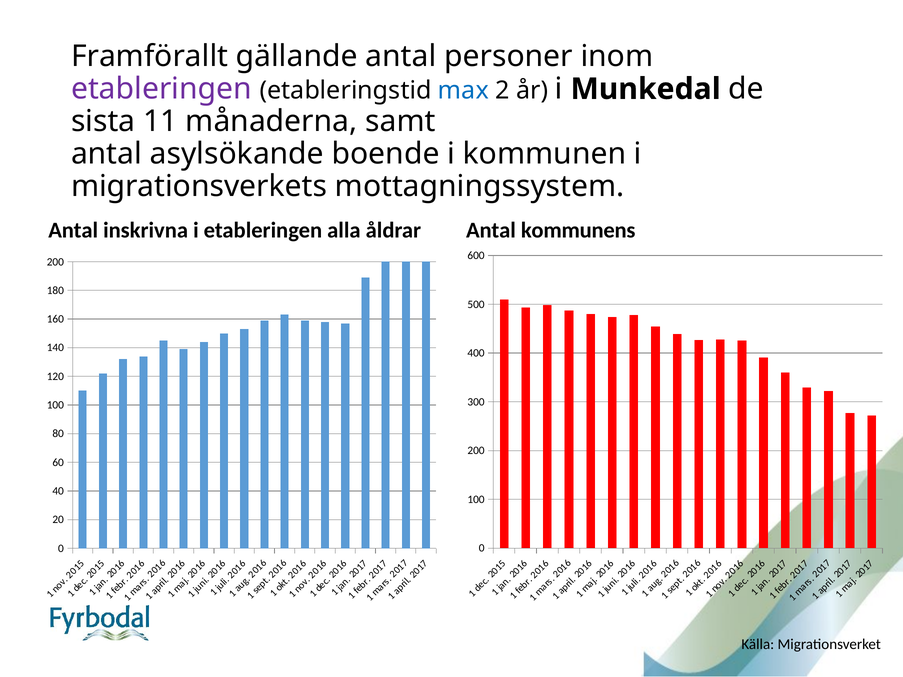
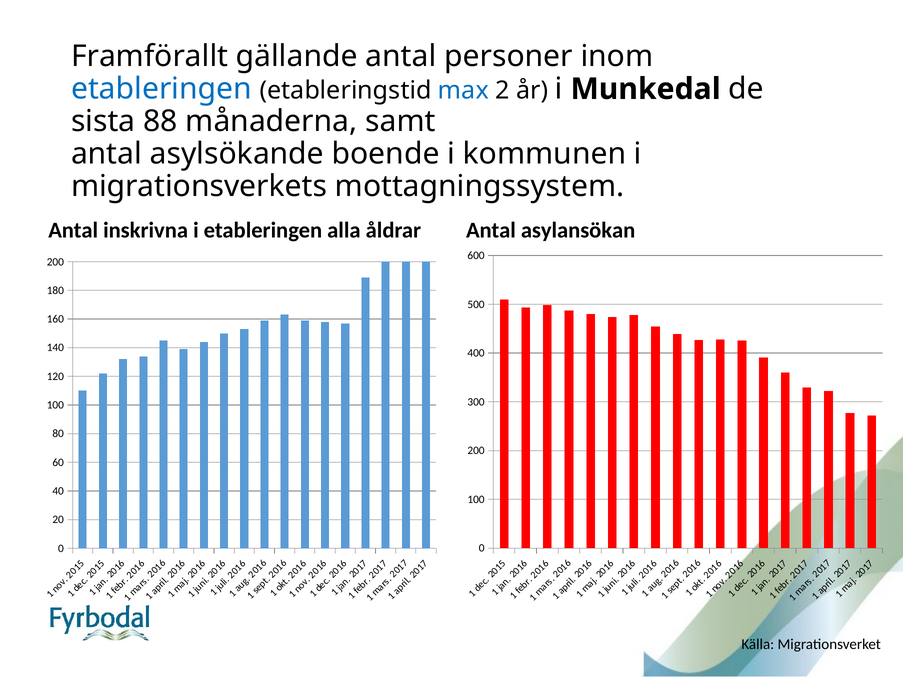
etableringen at (162, 89) colour: purple -> blue
11: 11 -> 88
kommunens: kommunens -> asylansökan
